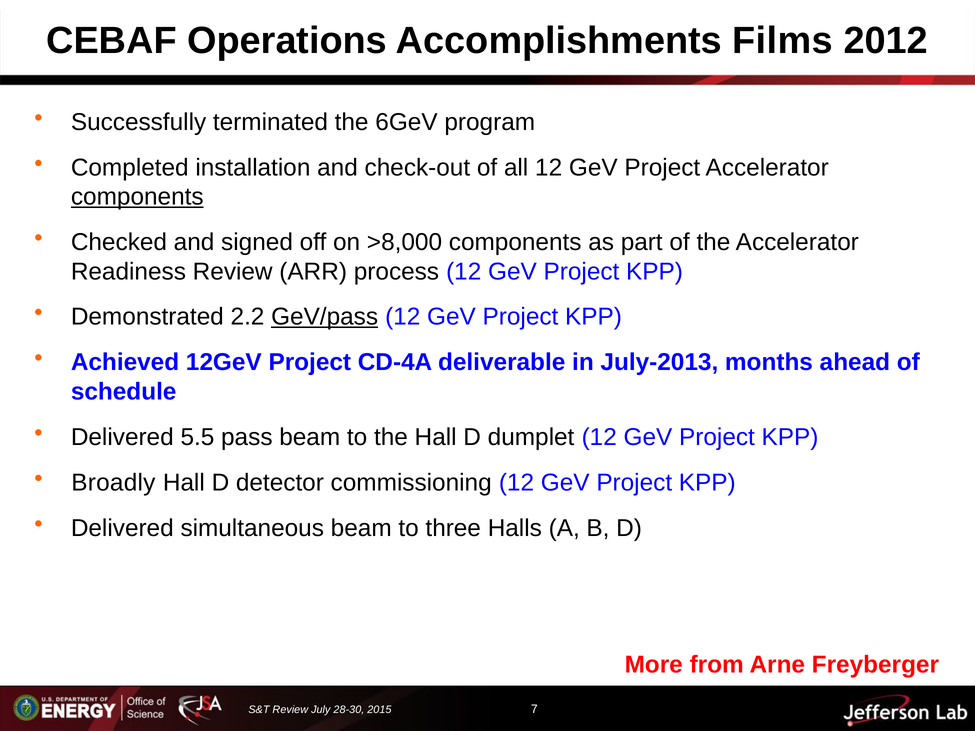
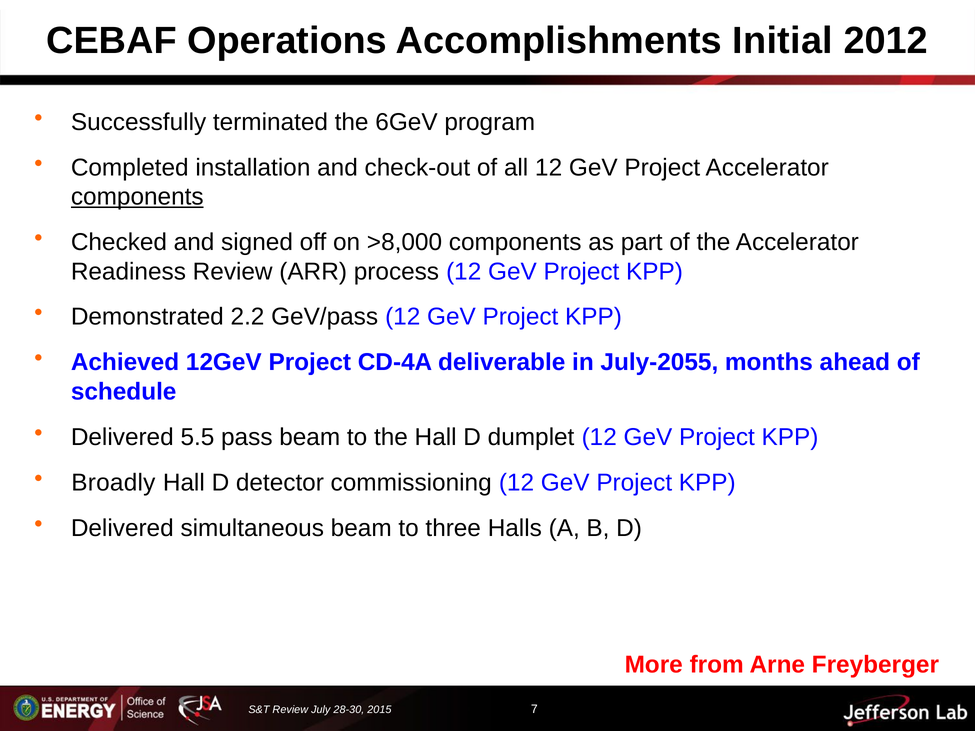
Films: Films -> Initial
GeV/pass underline: present -> none
July-2013: July-2013 -> July-2055
